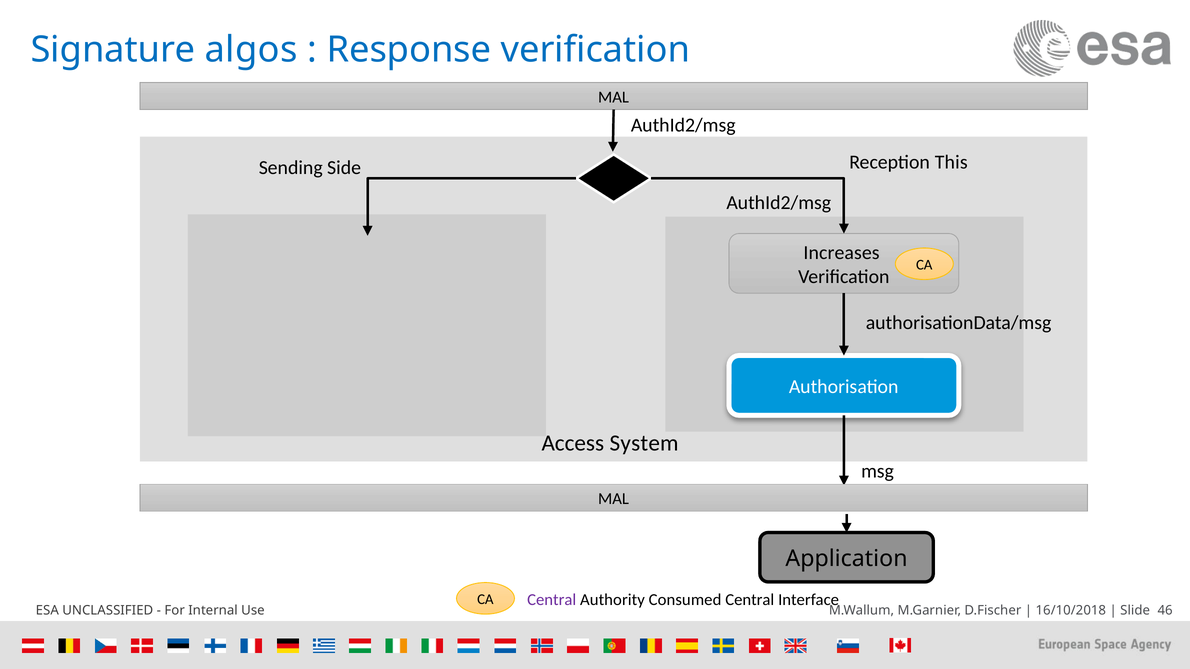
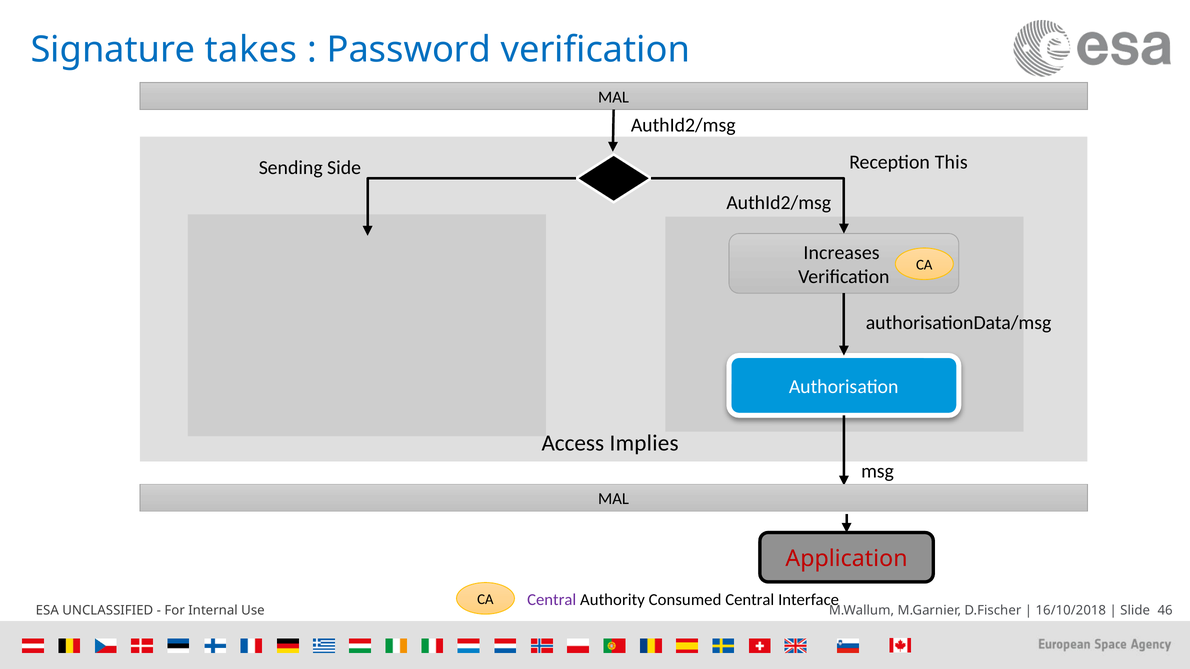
algos: algos -> takes
Response: Response -> Password
System: System -> Implies
Application colour: black -> red
